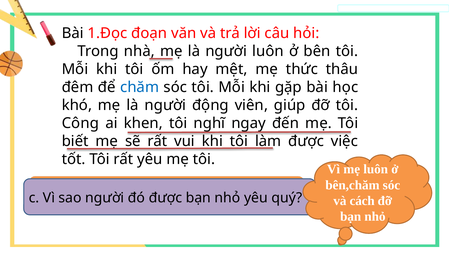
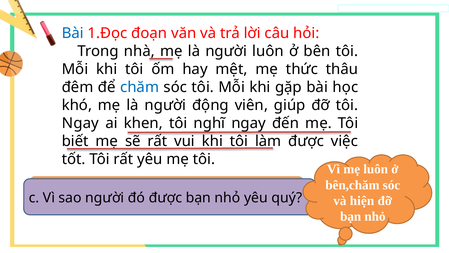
Bài at (73, 33) colour: black -> blue
Công at (80, 123): Công -> Ngay
và cách: cách -> hiện
